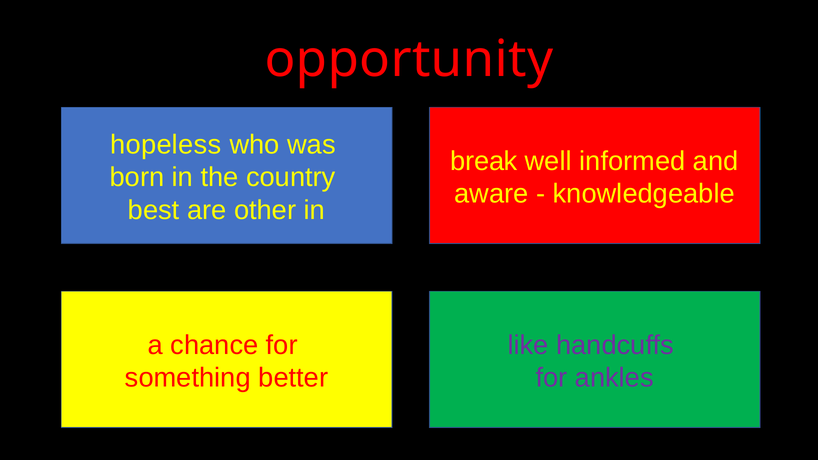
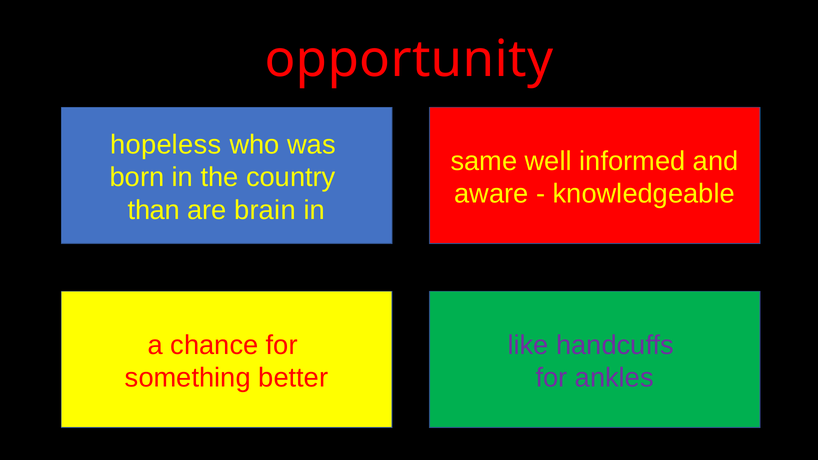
break at (484, 161): break -> same
best at (154, 210): best -> than
other: other -> brain
